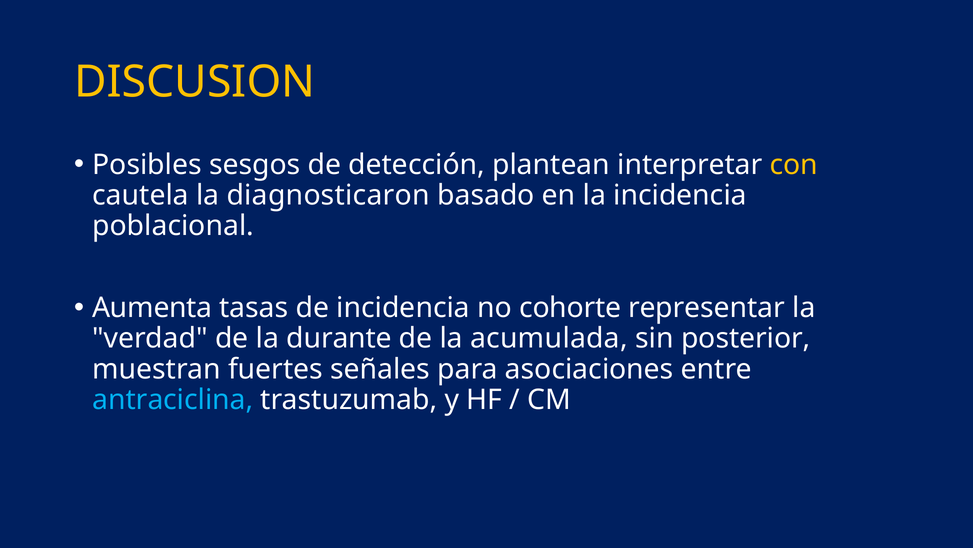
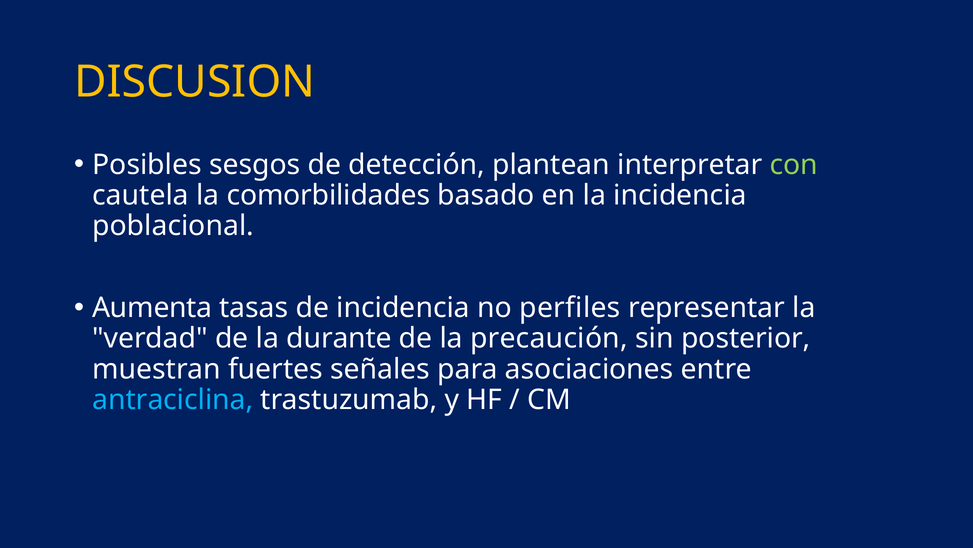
con colour: yellow -> light green
diagnosticaron: diagnosticaron -> comorbilidades
cohorte: cohorte -> perfiles
acumulada: acumulada -> precaución
